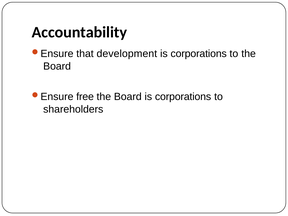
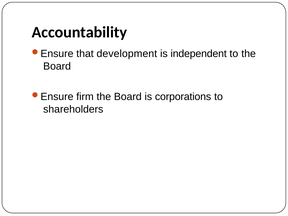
corporations at (199, 54): corporations -> independent
free: free -> firm
